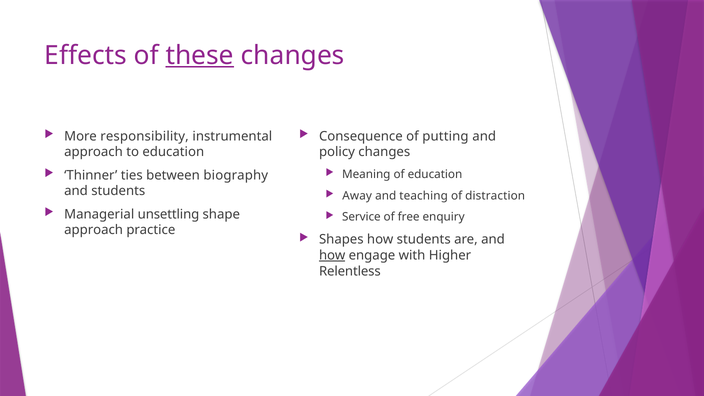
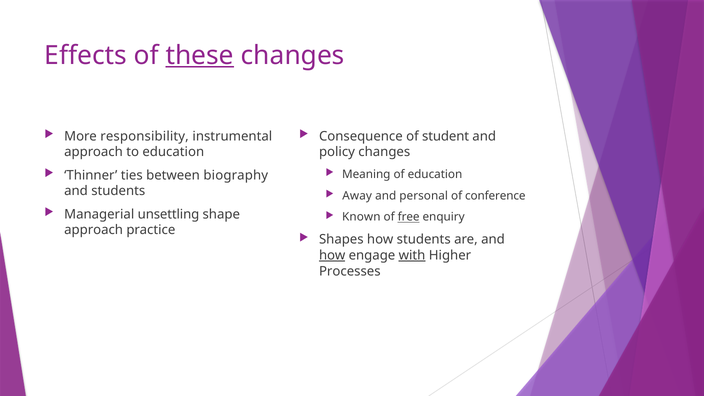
putting: putting -> student
teaching: teaching -> personal
distraction: distraction -> conference
Service: Service -> Known
free underline: none -> present
with underline: none -> present
Relentless: Relentless -> Processes
